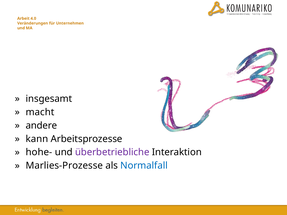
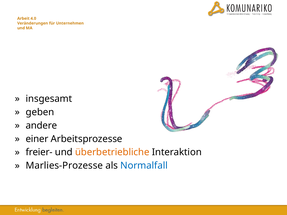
macht: macht -> geben
kann: kann -> einer
hohe-: hohe- -> freier-
überbetriebliche colour: purple -> orange
